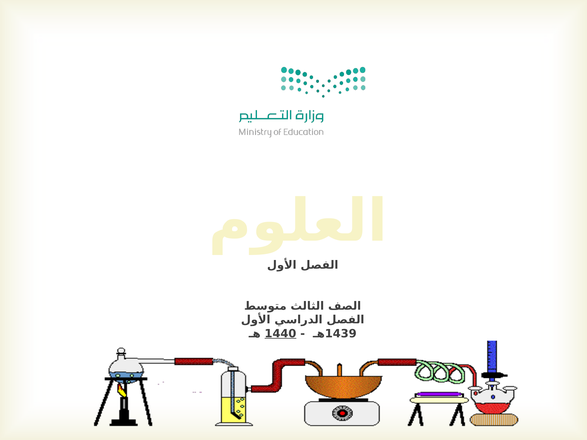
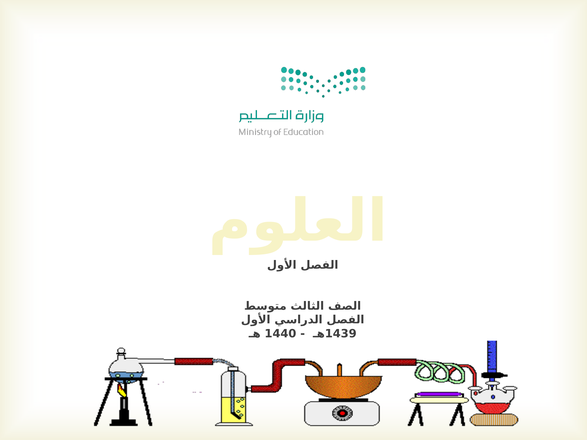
1440 underline: present -> none
